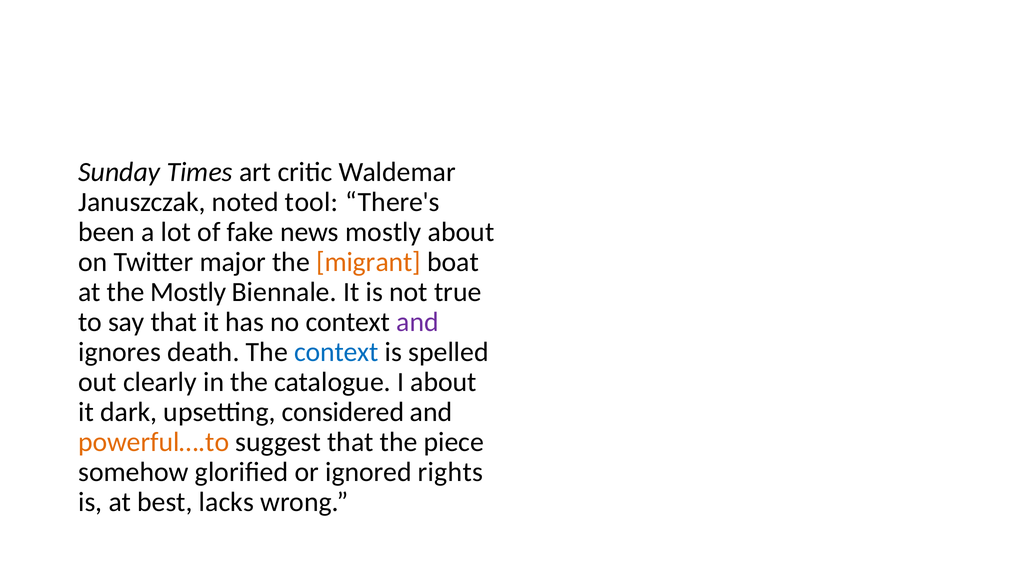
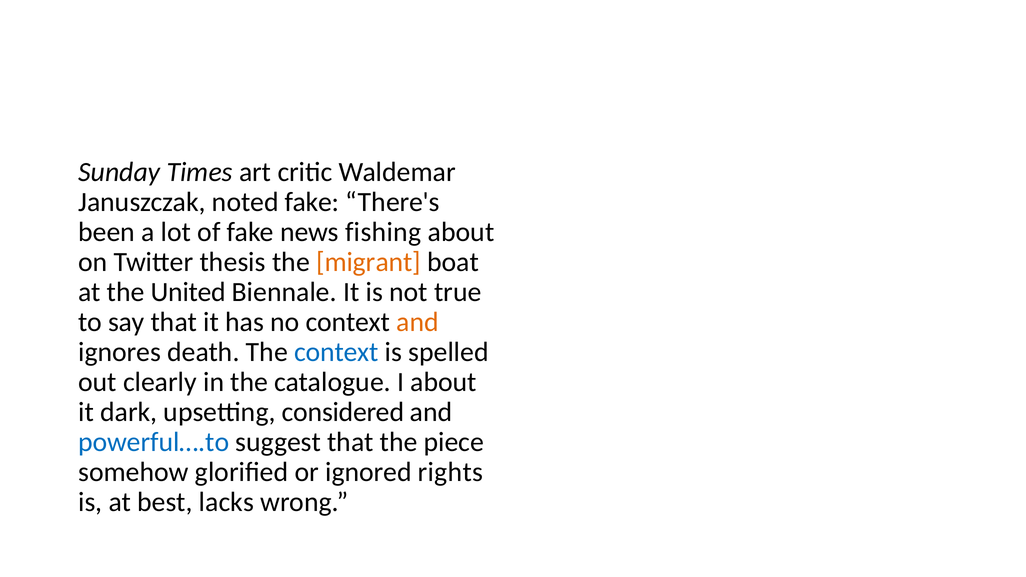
noted tool: tool -> fake
news mostly: mostly -> fishing
major: major -> thesis
the Mostly: Mostly -> United
and at (418, 322) colour: purple -> orange
powerful….to colour: orange -> blue
